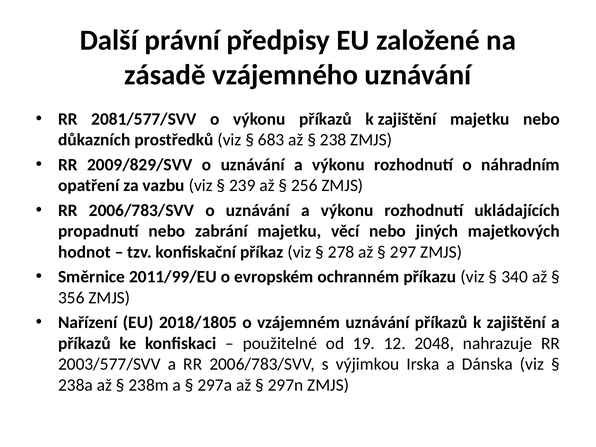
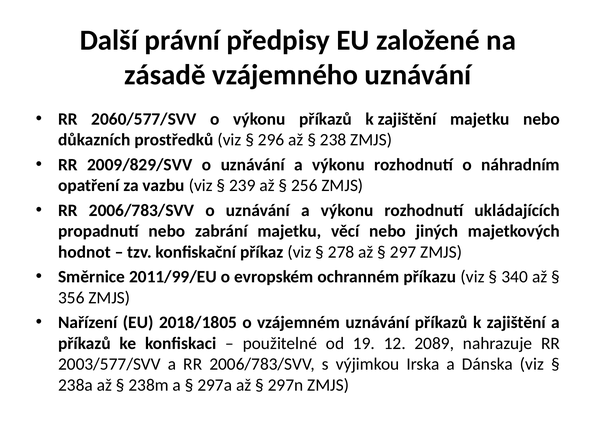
2081/577/SVV: 2081/577/SVV -> 2060/577/SVV
683: 683 -> 296
2048: 2048 -> 2089
